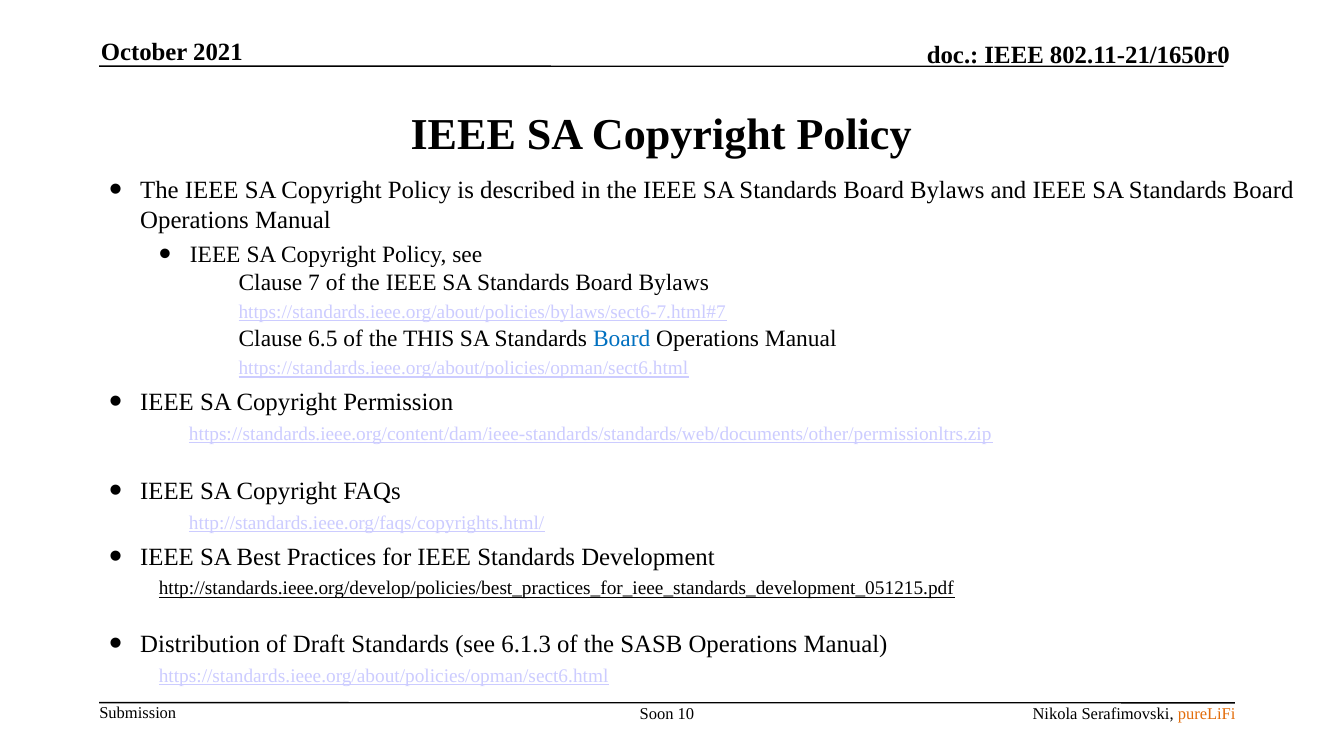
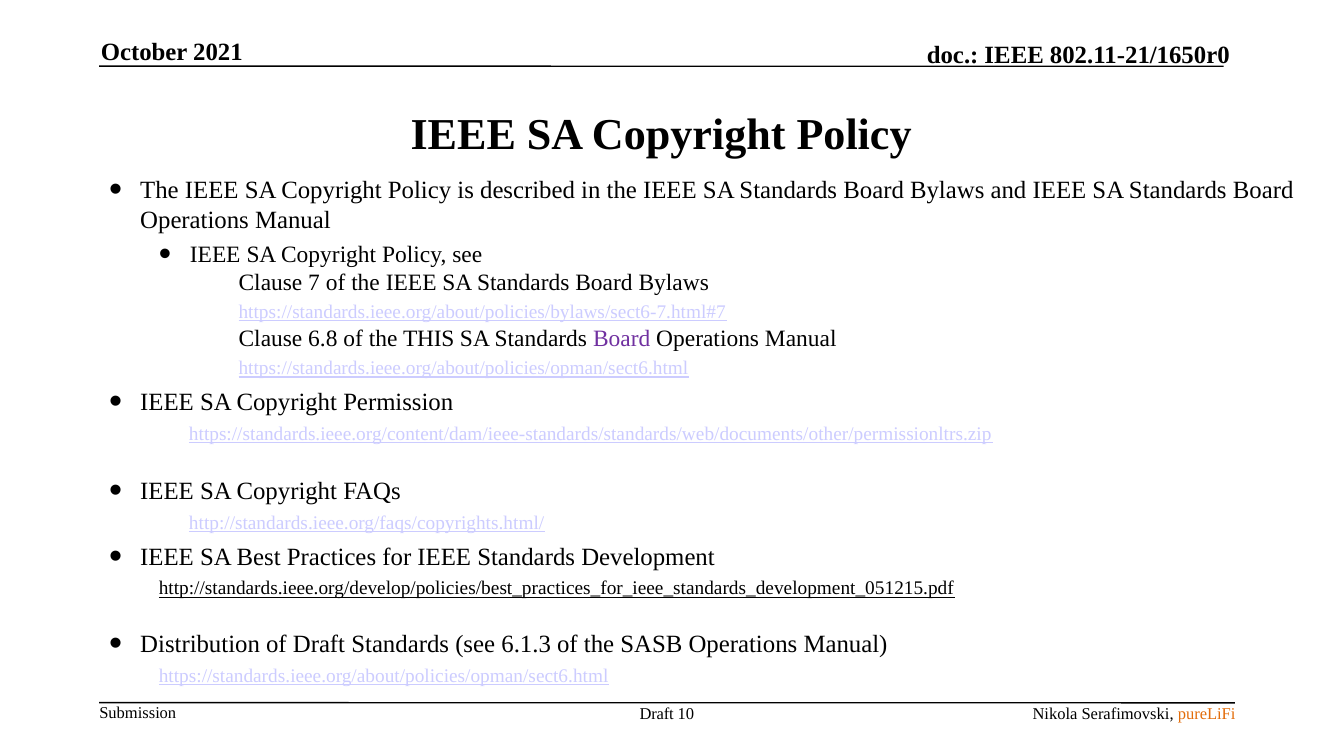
6.5: 6.5 -> 6.8
Board at (622, 339) colour: blue -> purple
Soon at (657, 714): Soon -> Draft
